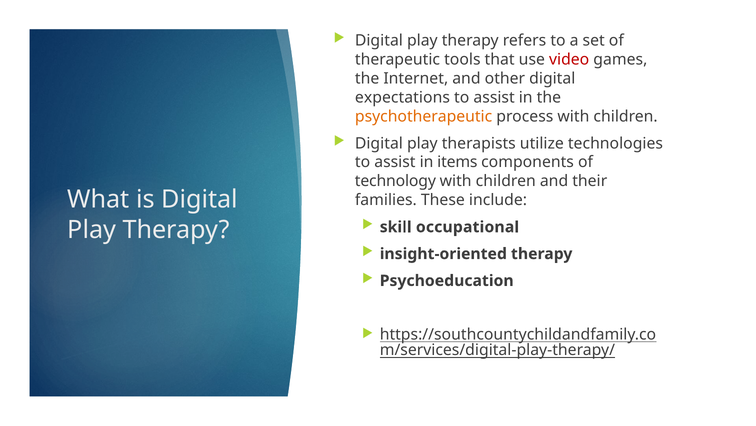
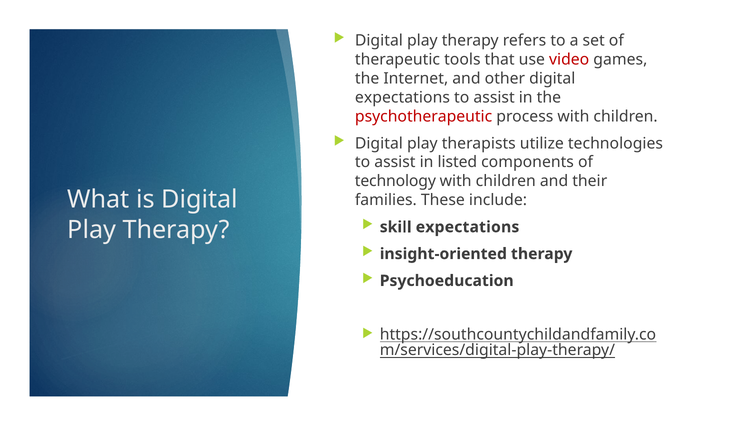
psychotherapeutic colour: orange -> red
items: items -> listed
skill occupational: occupational -> expectations
